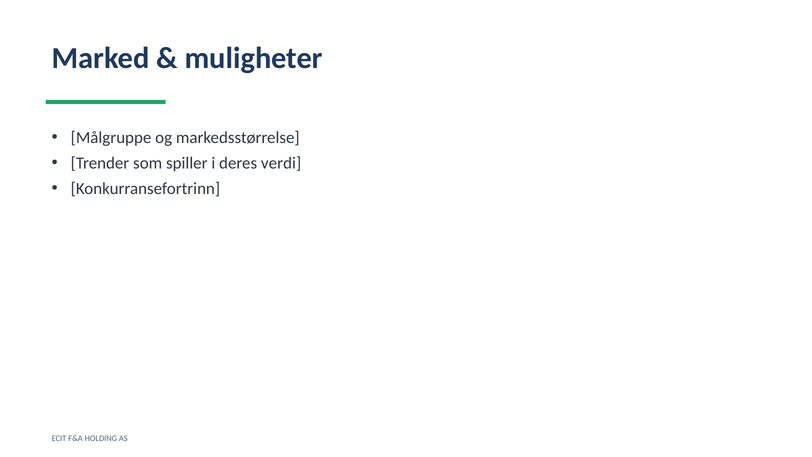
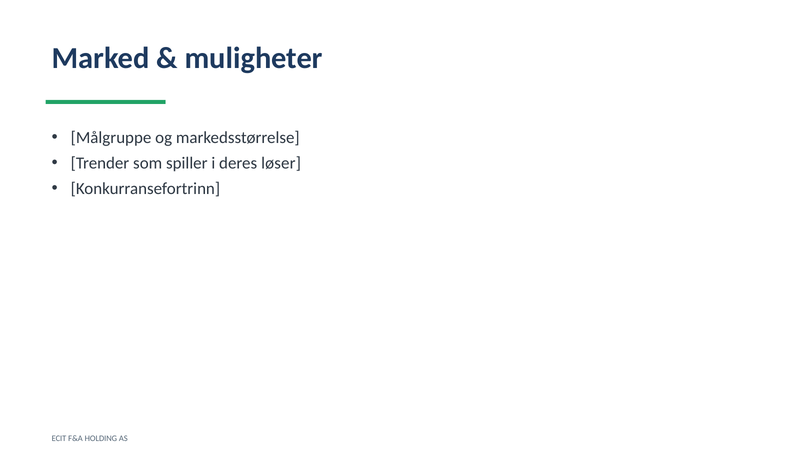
verdi: verdi -> løser
